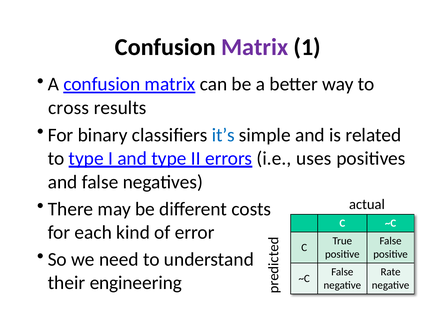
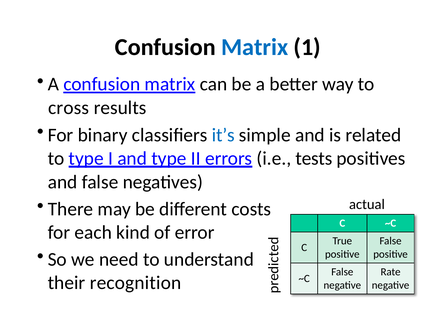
Matrix at (255, 47) colour: purple -> blue
uses: uses -> tests
engineering: engineering -> recognition
